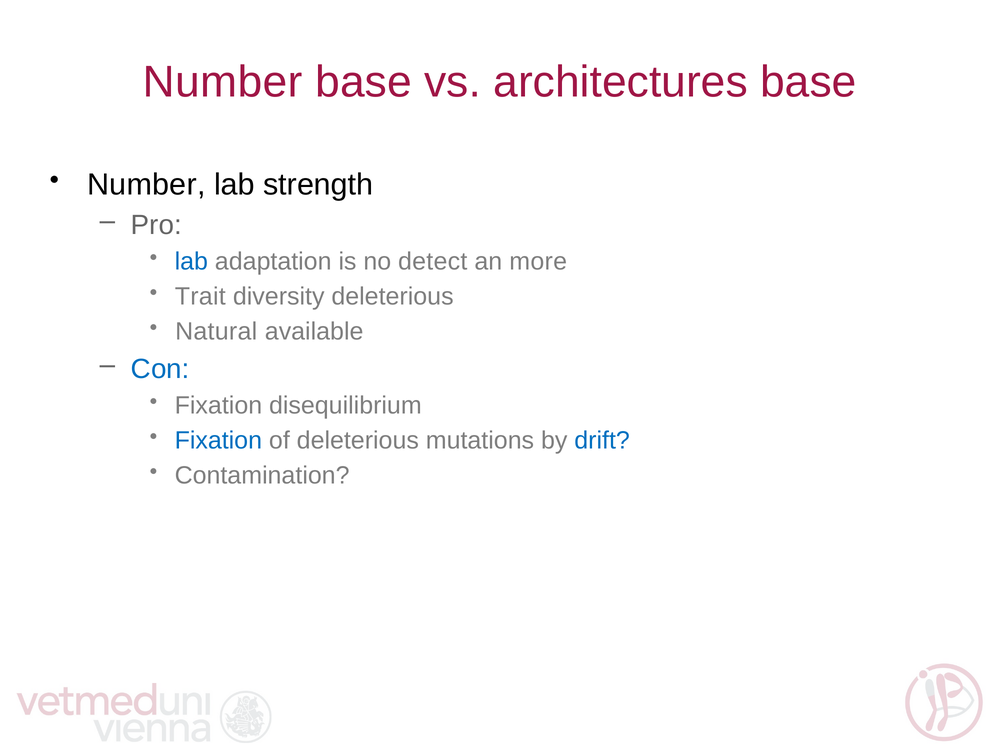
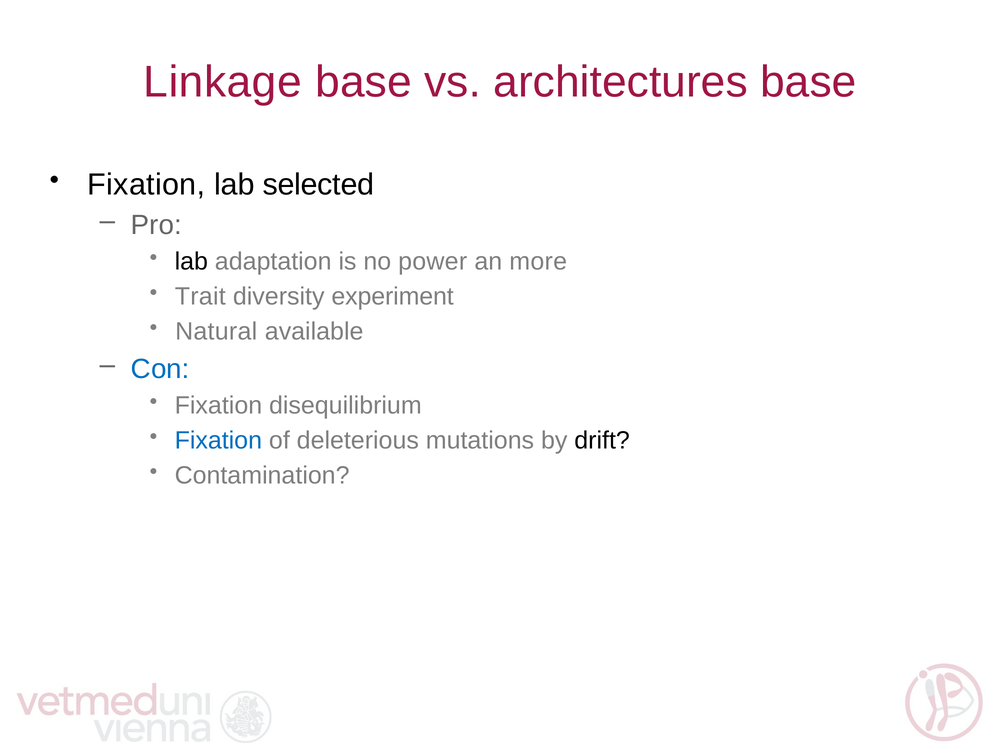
Number at (223, 82): Number -> Linkage
Number at (146, 185): Number -> Fixation
strength: strength -> selected
lab at (191, 262) colour: blue -> black
detect: detect -> power
diversity deleterious: deleterious -> experiment
drift colour: blue -> black
